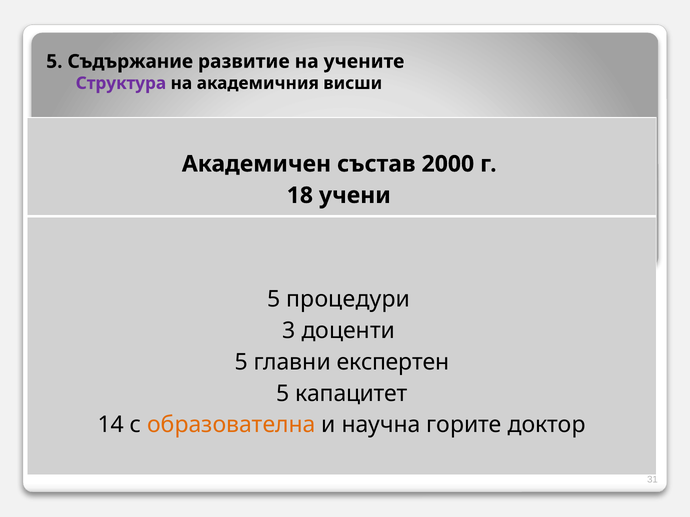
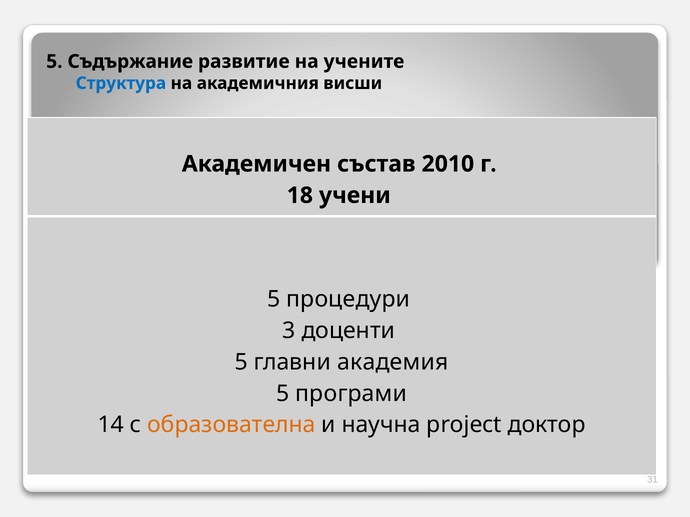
Структура colour: purple -> blue
2000: 2000 -> 2010
експертен: експертен -> академия
капацитет: капацитет -> програми
горите: горите -> project
